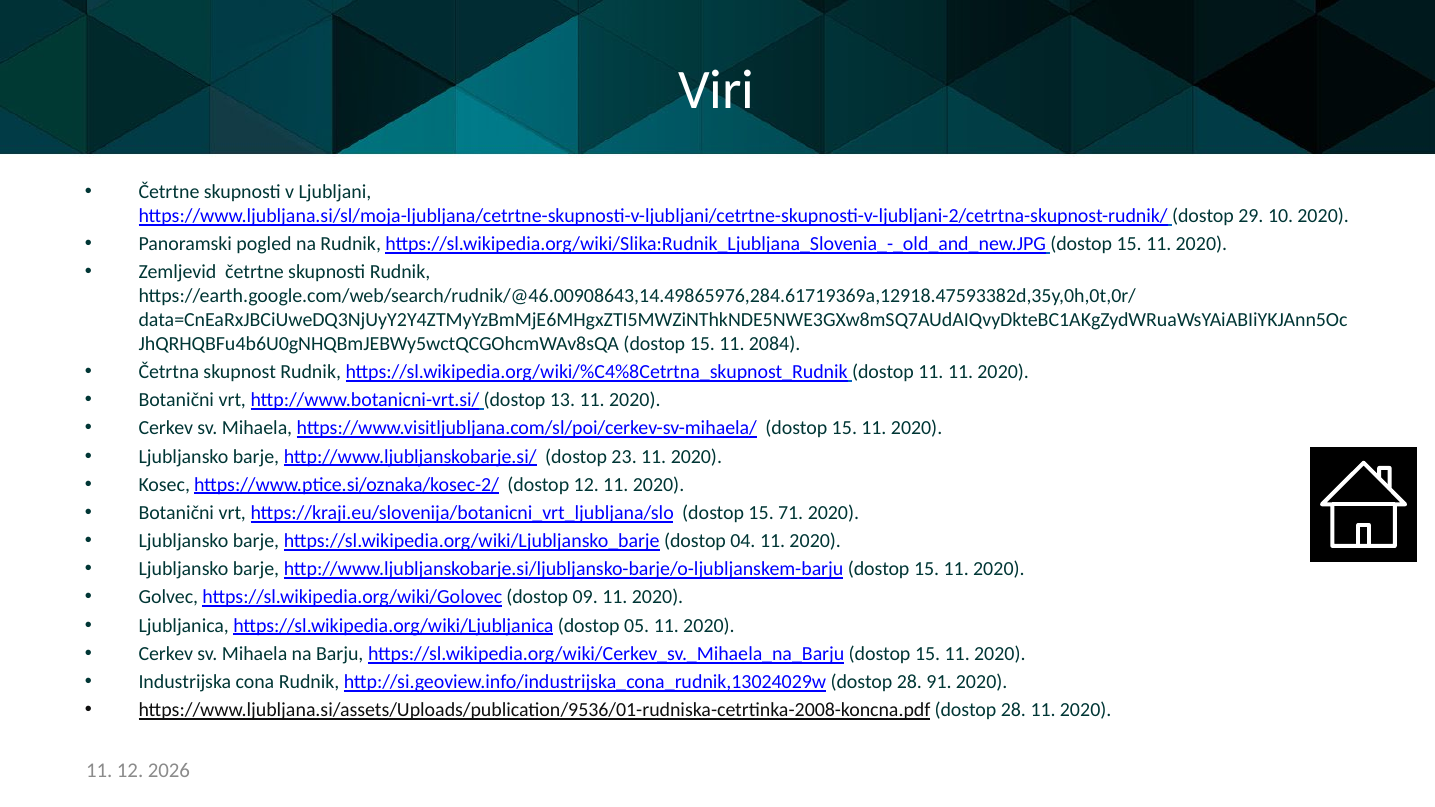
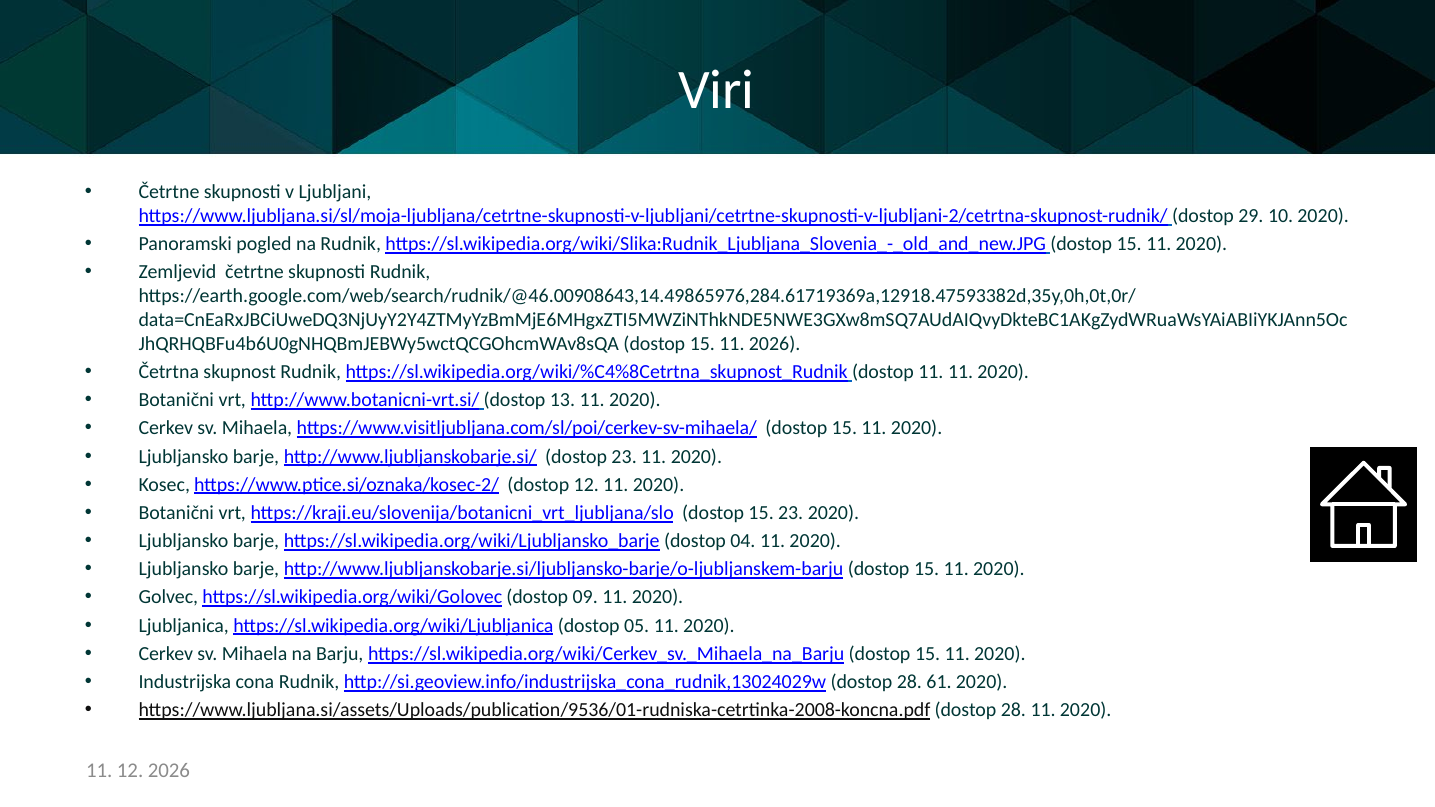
11 2084: 2084 -> 2026
15 71: 71 -> 23
91: 91 -> 61
